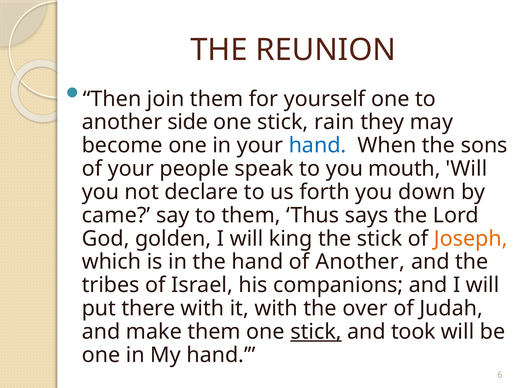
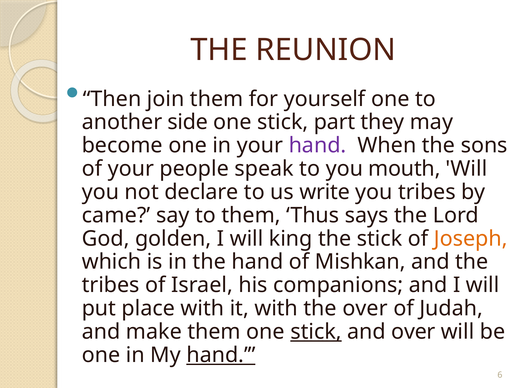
rain: rain -> part
hand at (318, 145) colour: blue -> purple
forth: forth -> write
you down: down -> tribes
of Another: Another -> Mishkan
there: there -> place
and took: took -> over
hand at (221, 355) underline: none -> present
